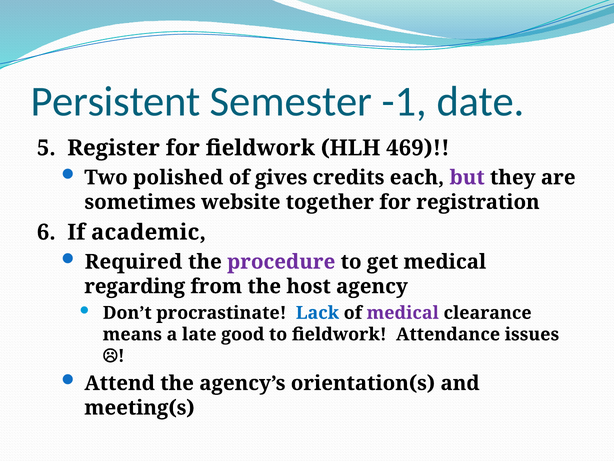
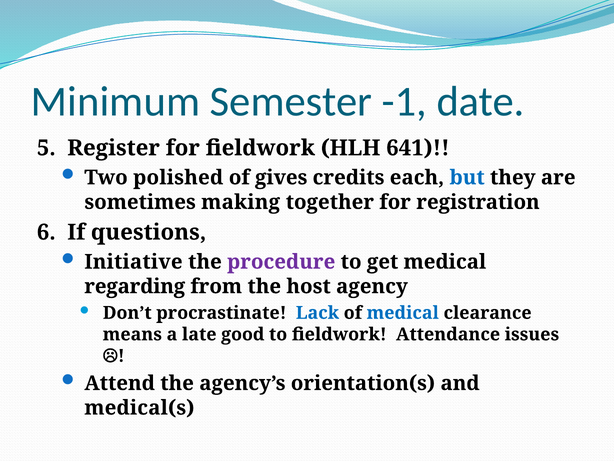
Persistent: Persistent -> Minimum
469: 469 -> 641
but colour: purple -> blue
website: website -> making
academic: academic -> questions
Required: Required -> Initiative
medical at (403, 313) colour: purple -> blue
meeting(s: meeting(s -> medical(s
